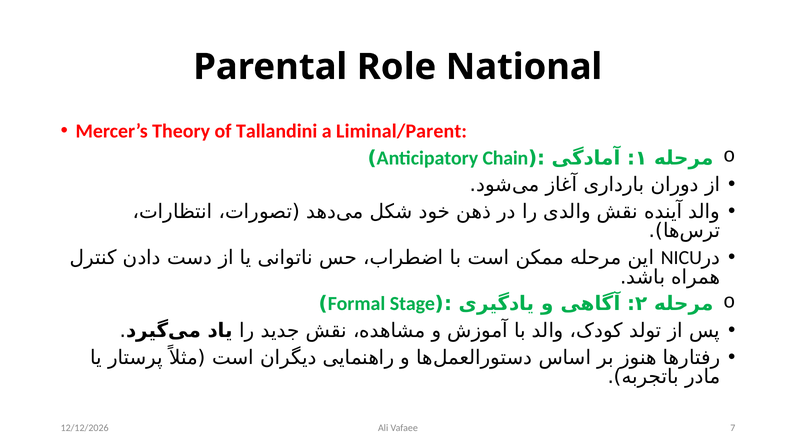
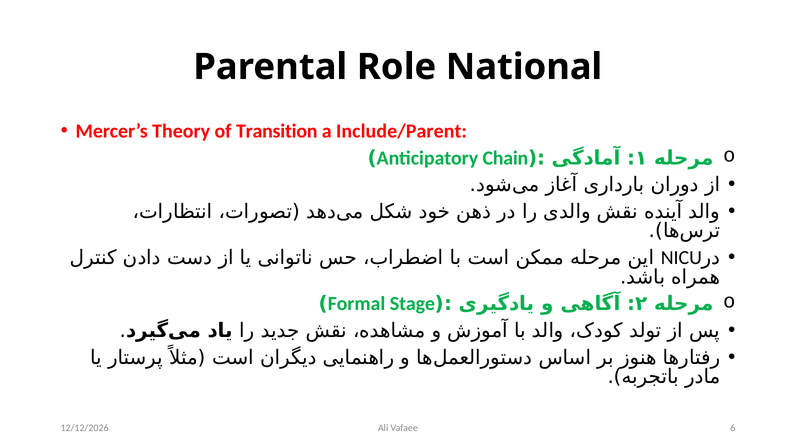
Tallandini: Tallandini -> Transition
Liminal/Parent: Liminal/Parent -> Include/Parent
7: 7 -> 6
